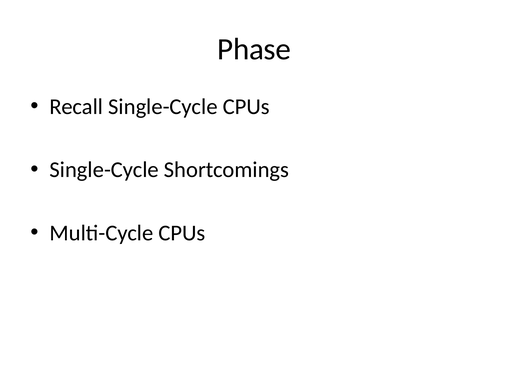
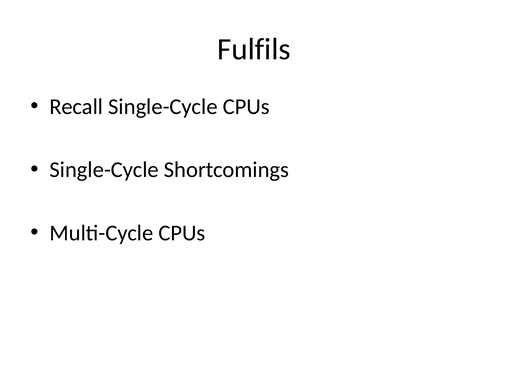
Phase: Phase -> Fulfils
